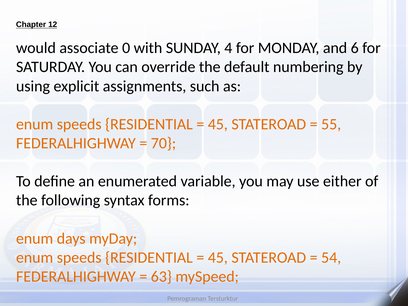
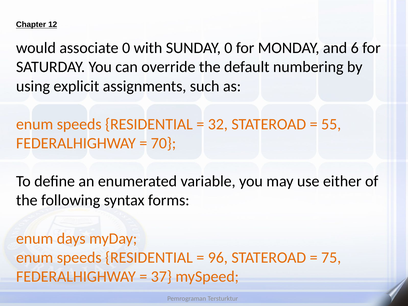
SUNDAY 4: 4 -> 0
45 at (218, 124): 45 -> 32
45 at (218, 258): 45 -> 96
54: 54 -> 75
63: 63 -> 37
